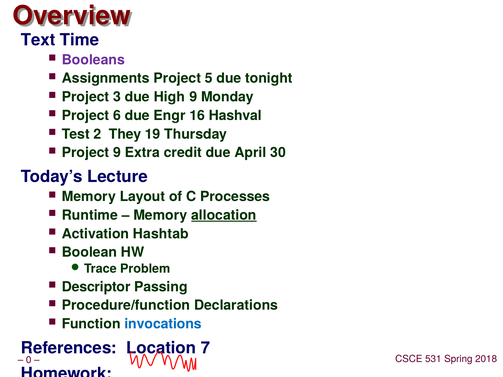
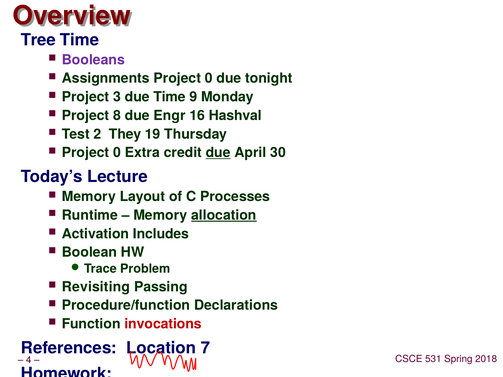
Text: Text -> Tree
Assignments Project 5: 5 -> 0
due High: High -> Time
6: 6 -> 8
9 at (117, 153): 9 -> 0
due at (218, 153) underline: none -> present
Hashtab: Hashtab -> Includes
Descriptor: Descriptor -> Revisiting
invocations colour: blue -> red
0: 0 -> 4
